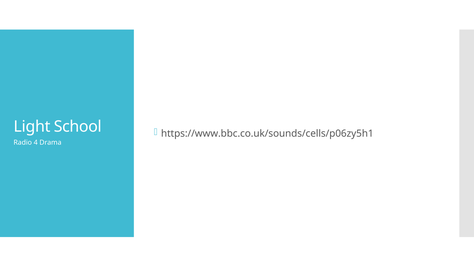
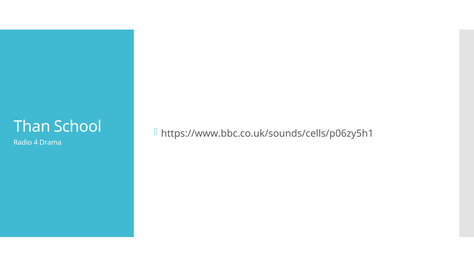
Light: Light -> Than
